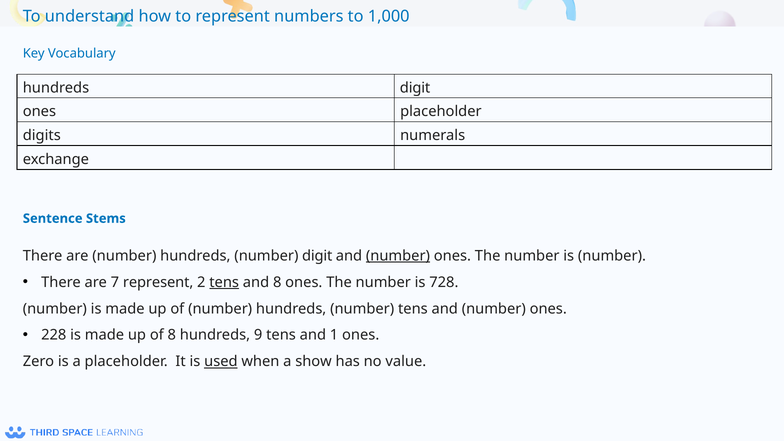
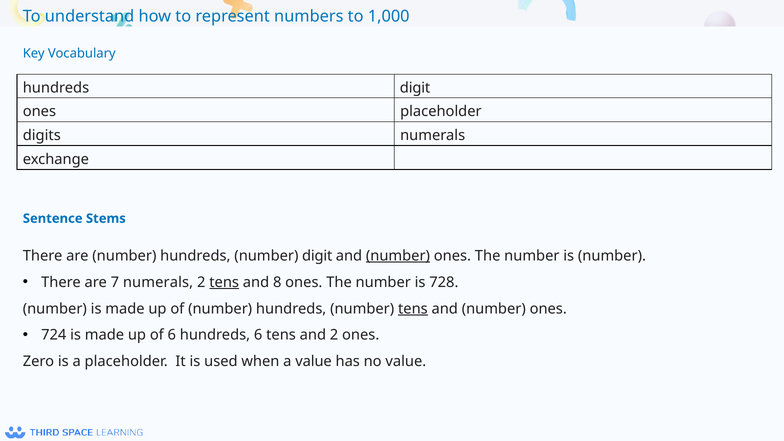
7 represent: represent -> numerals
tens at (413, 309) underline: none -> present
228: 228 -> 724
of 8: 8 -> 6
hundreds 9: 9 -> 6
and 1: 1 -> 2
used underline: present -> none
a show: show -> value
